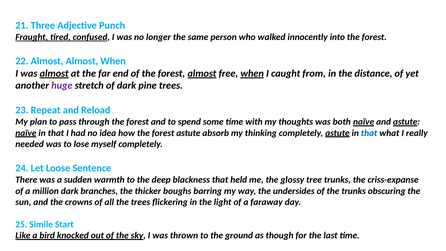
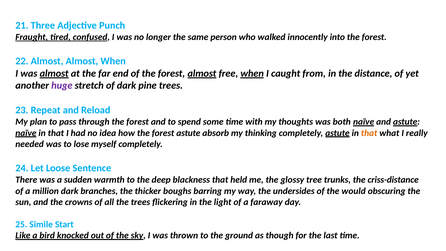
that at (369, 133) colour: blue -> orange
criss-expanse: criss-expanse -> criss-distance
the trunks: trunks -> would
